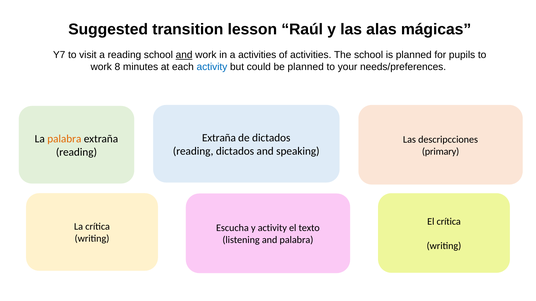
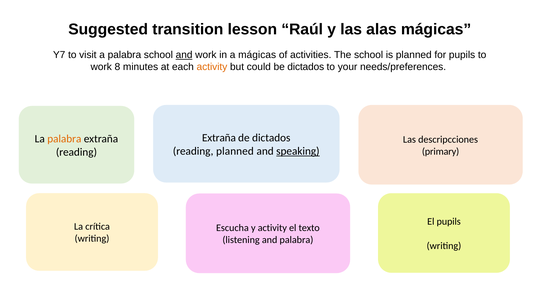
a reading: reading -> palabra
a activities: activities -> mágicas
activity at (212, 67) colour: blue -> orange
be planned: planned -> dictados
reading dictados: dictados -> planned
speaking underline: none -> present
El crítica: crítica -> pupils
